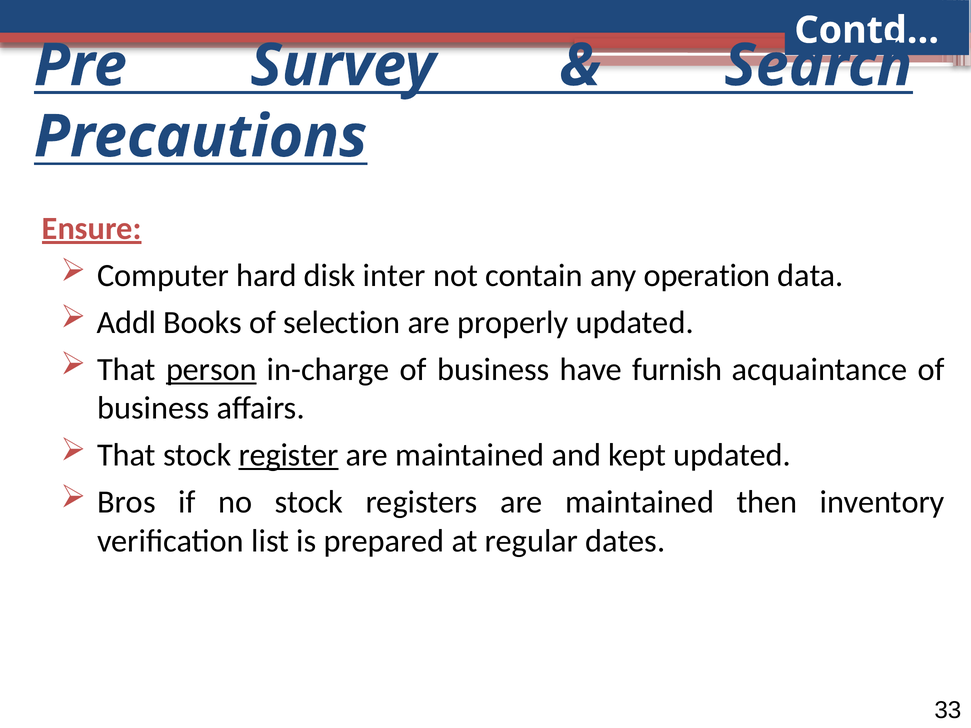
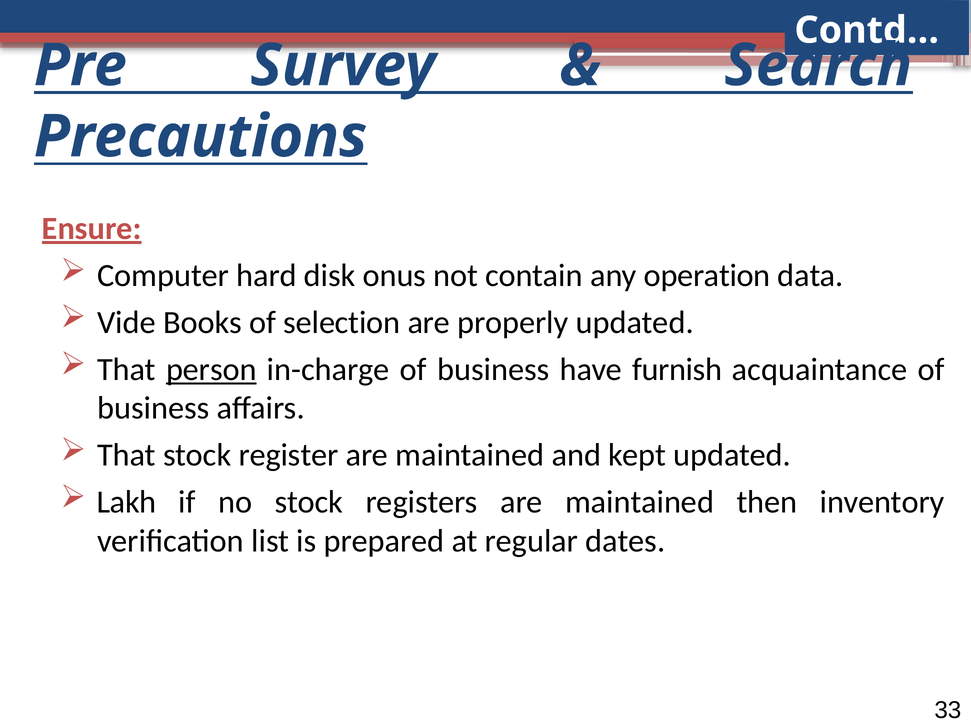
inter: inter -> onus
Addl: Addl -> Vide
register underline: present -> none
Bros: Bros -> Lakh
